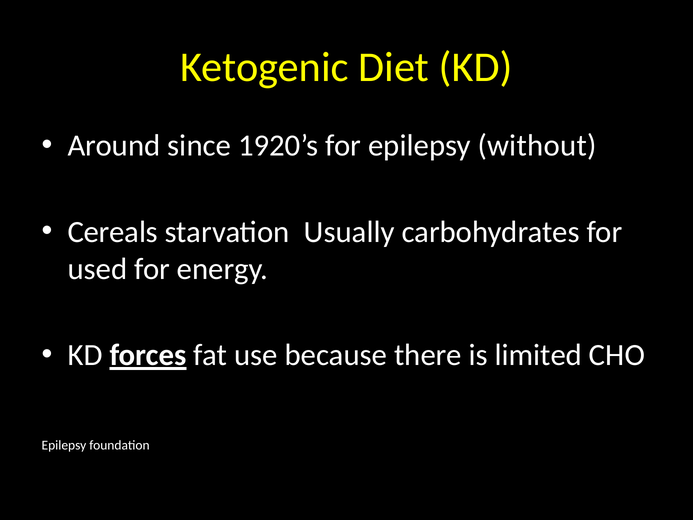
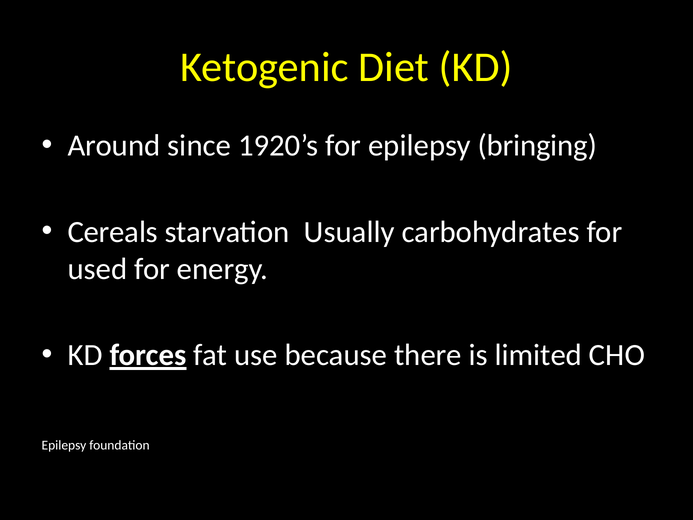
without: without -> bringing
